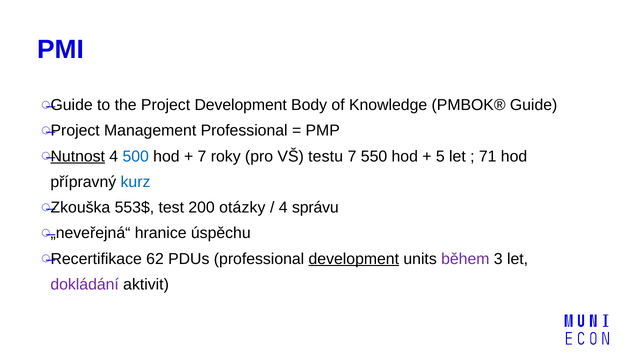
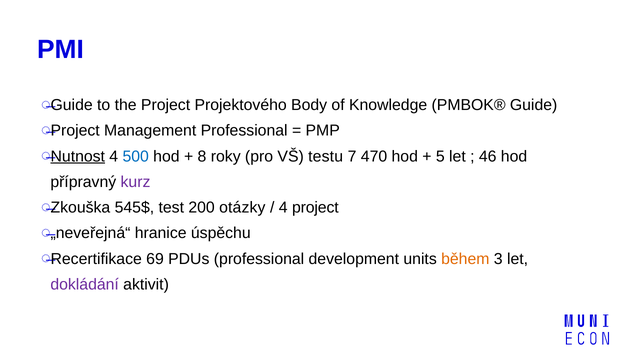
Project Development: Development -> Projektového
7 at (202, 156): 7 -> 8
550: 550 -> 470
71: 71 -> 46
kurz colour: blue -> purple
553$: 553$ -> 545$
4 správu: správu -> project
62: 62 -> 69
development at (354, 258) underline: present -> none
během colour: purple -> orange
